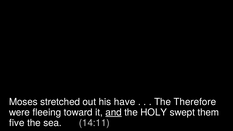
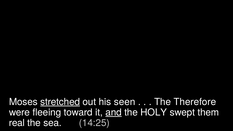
stretched underline: none -> present
have: have -> seen
five: five -> real
14:11: 14:11 -> 14:25
